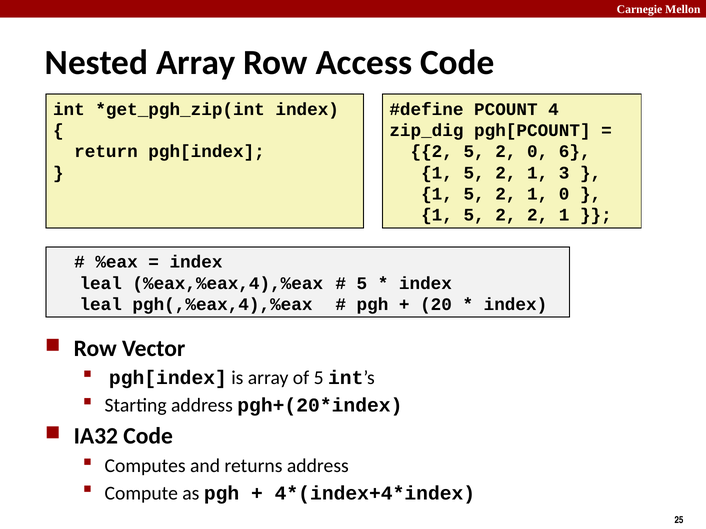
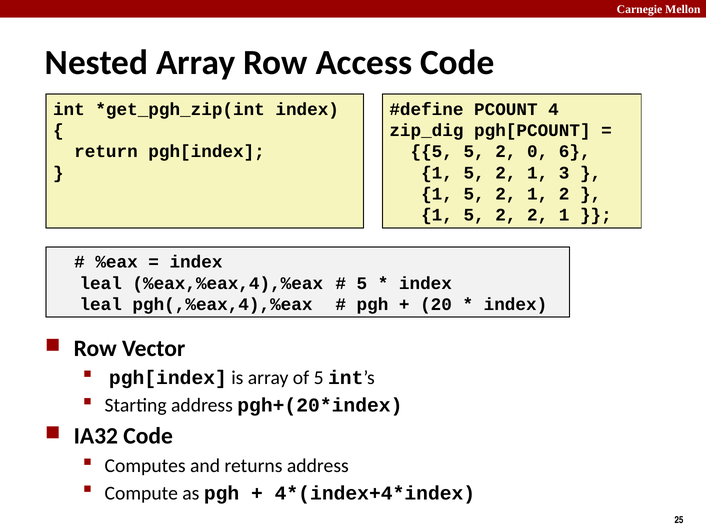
2 at (432, 152): 2 -> 5
1 0: 0 -> 2
